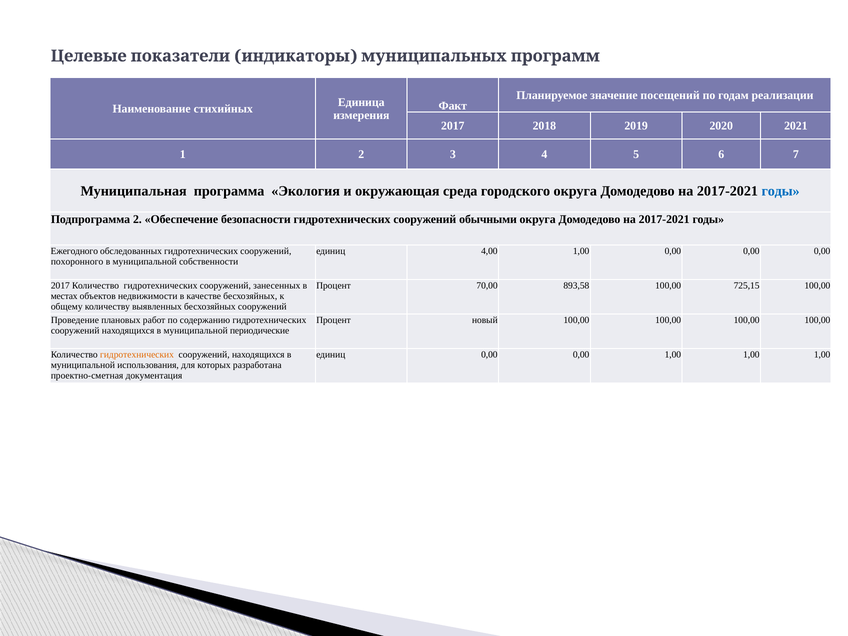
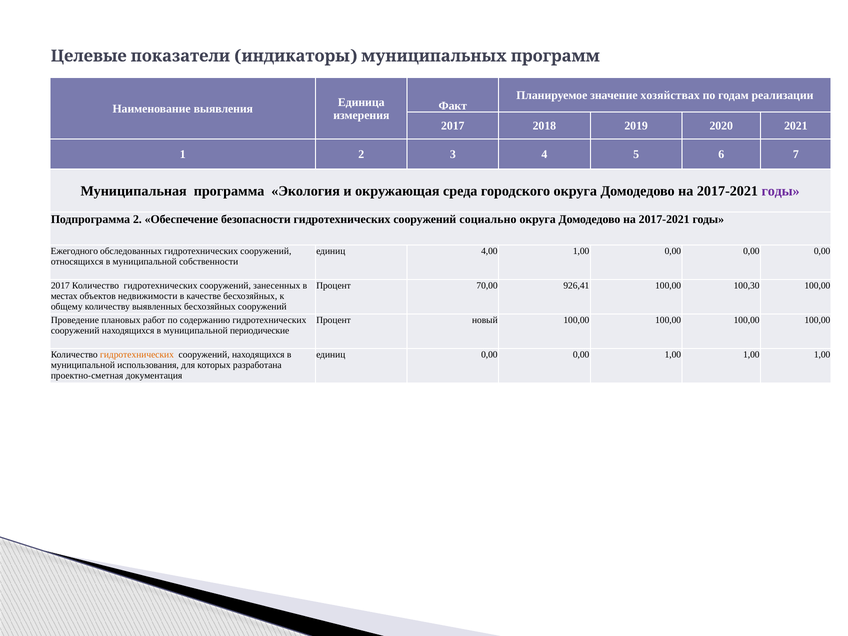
посещений: посещений -> хозяйствах
стихийных: стихийных -> выявления
годы at (781, 191) colour: blue -> purple
обычными: обычными -> социально
похоронного: похоронного -> относящихся
893,58: 893,58 -> 926,41
725,15: 725,15 -> 100,30
